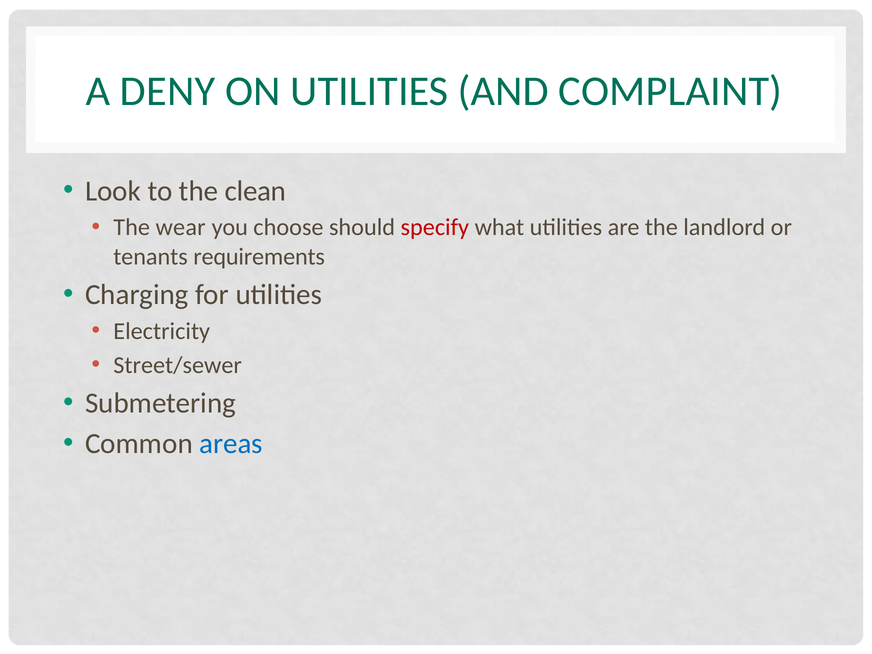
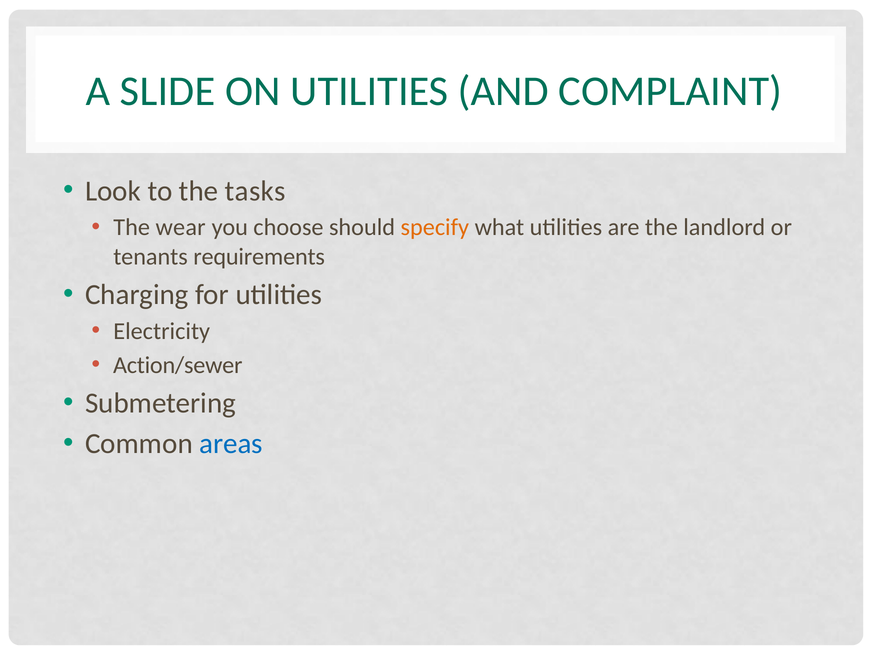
DENY: DENY -> SLIDE
clean: clean -> tasks
specify colour: red -> orange
Street/sewer: Street/sewer -> Action/sewer
